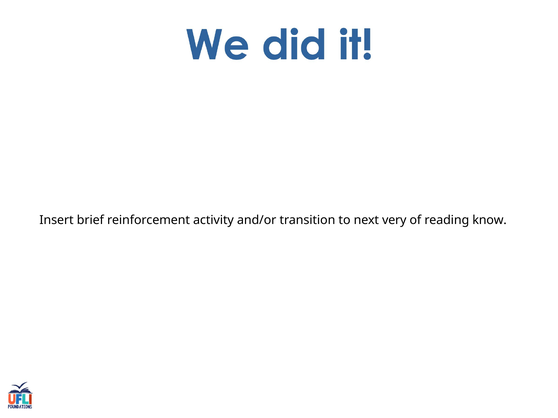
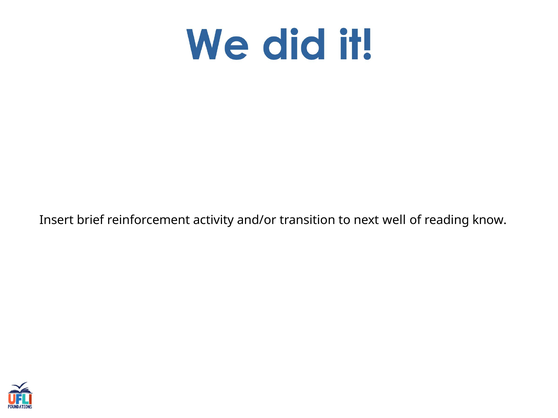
very: very -> well
